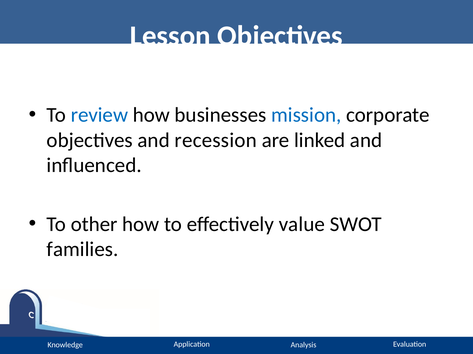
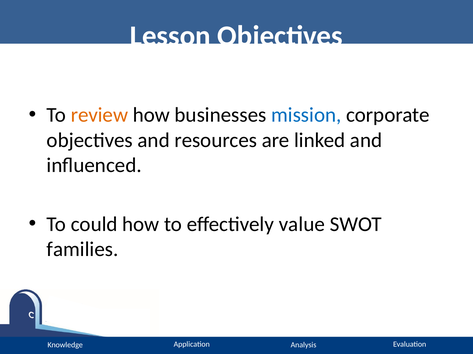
review colour: blue -> orange
recession: recession -> resources
other: other -> could
